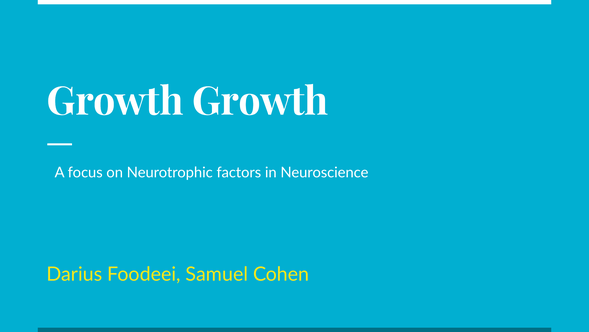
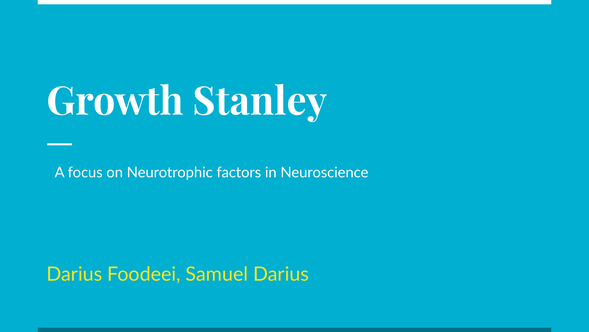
Growth Growth: Growth -> Stanley
Samuel Cohen: Cohen -> Darius
